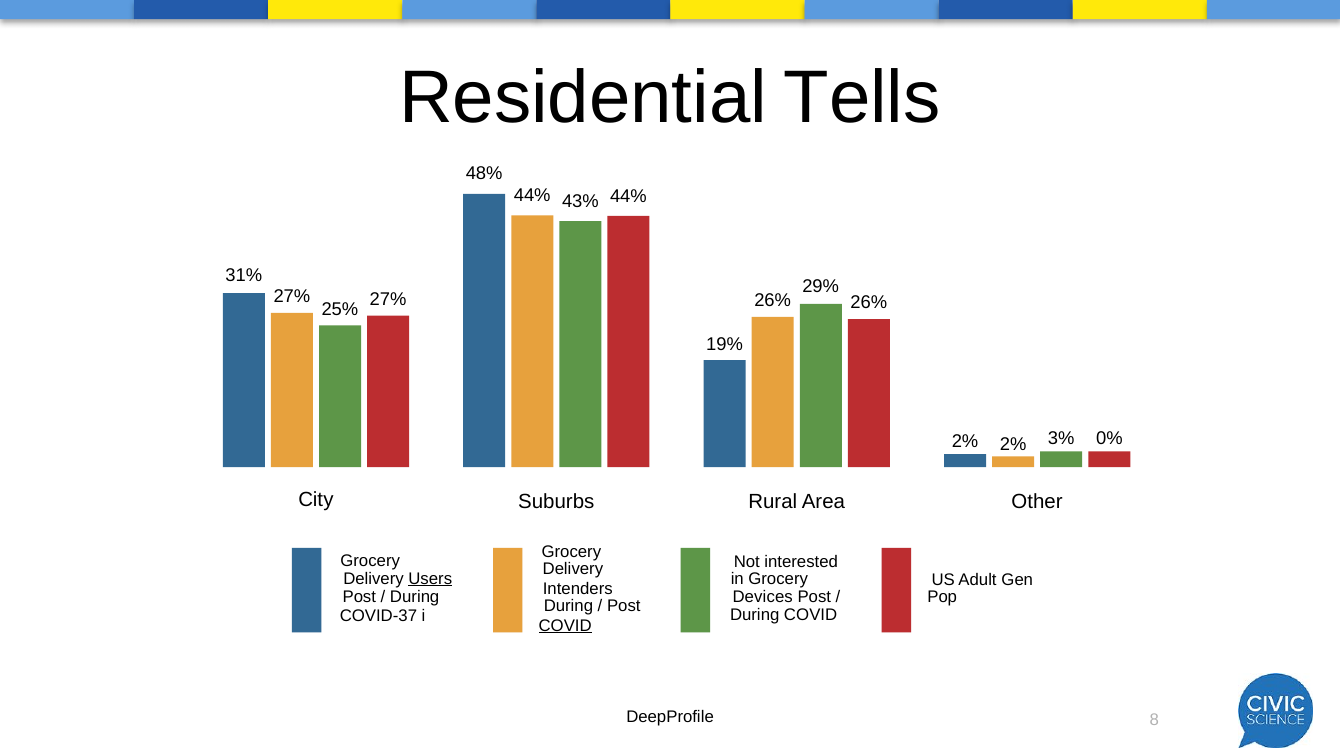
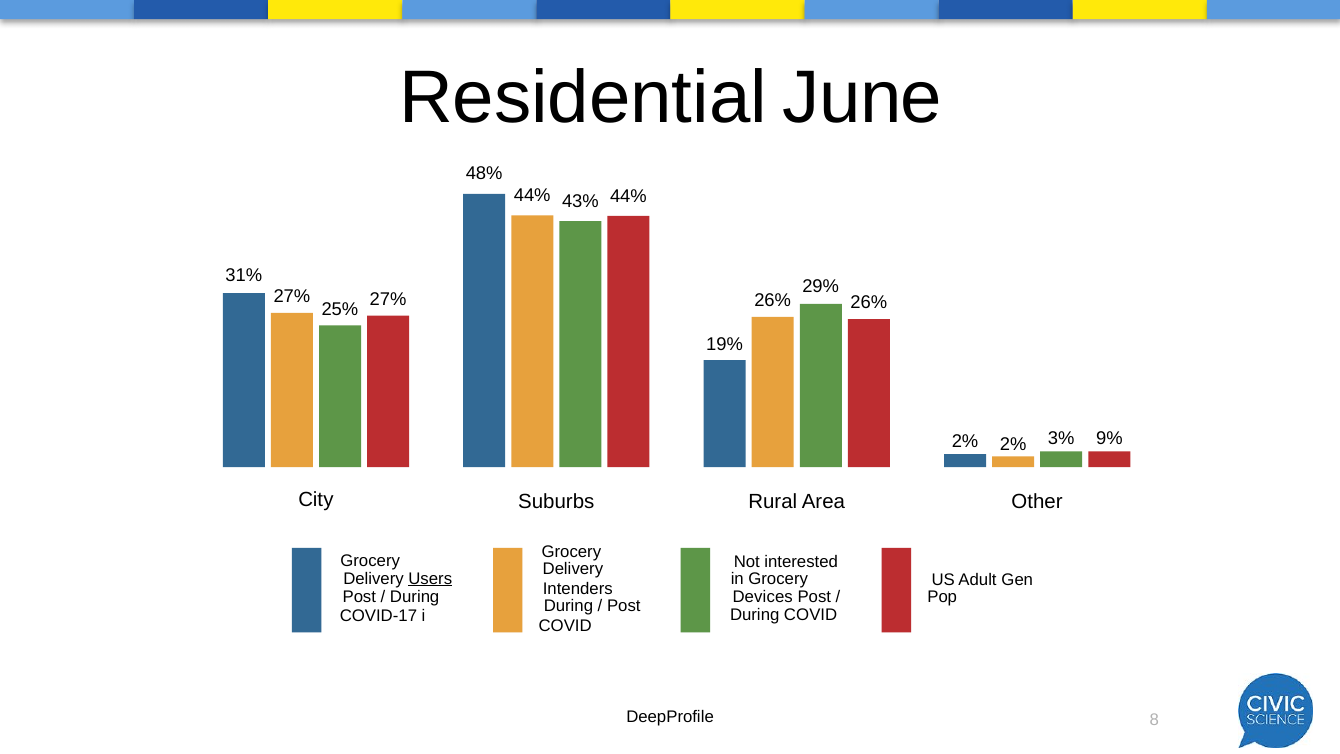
Tells: Tells -> June
0%: 0% -> 9%
COVID-37: COVID-37 -> COVID-17
COVID at (565, 625) underline: present -> none
